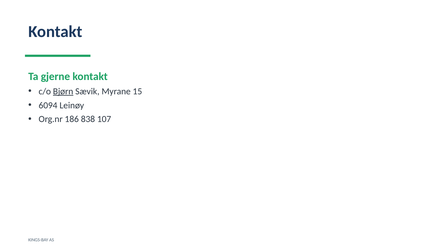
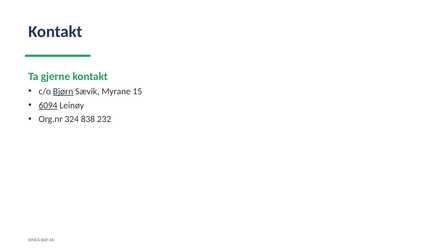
6094 underline: none -> present
186: 186 -> 324
107: 107 -> 232
